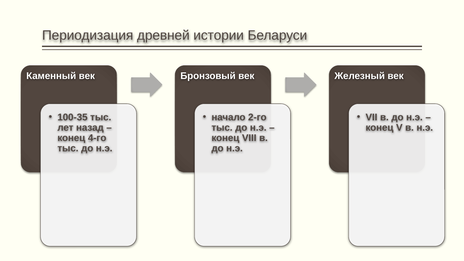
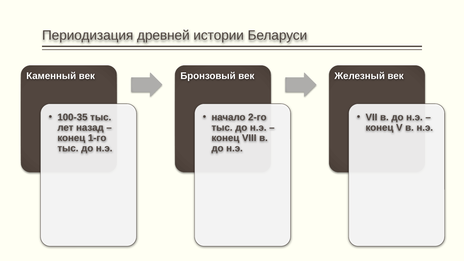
4-го: 4-го -> 1-го
